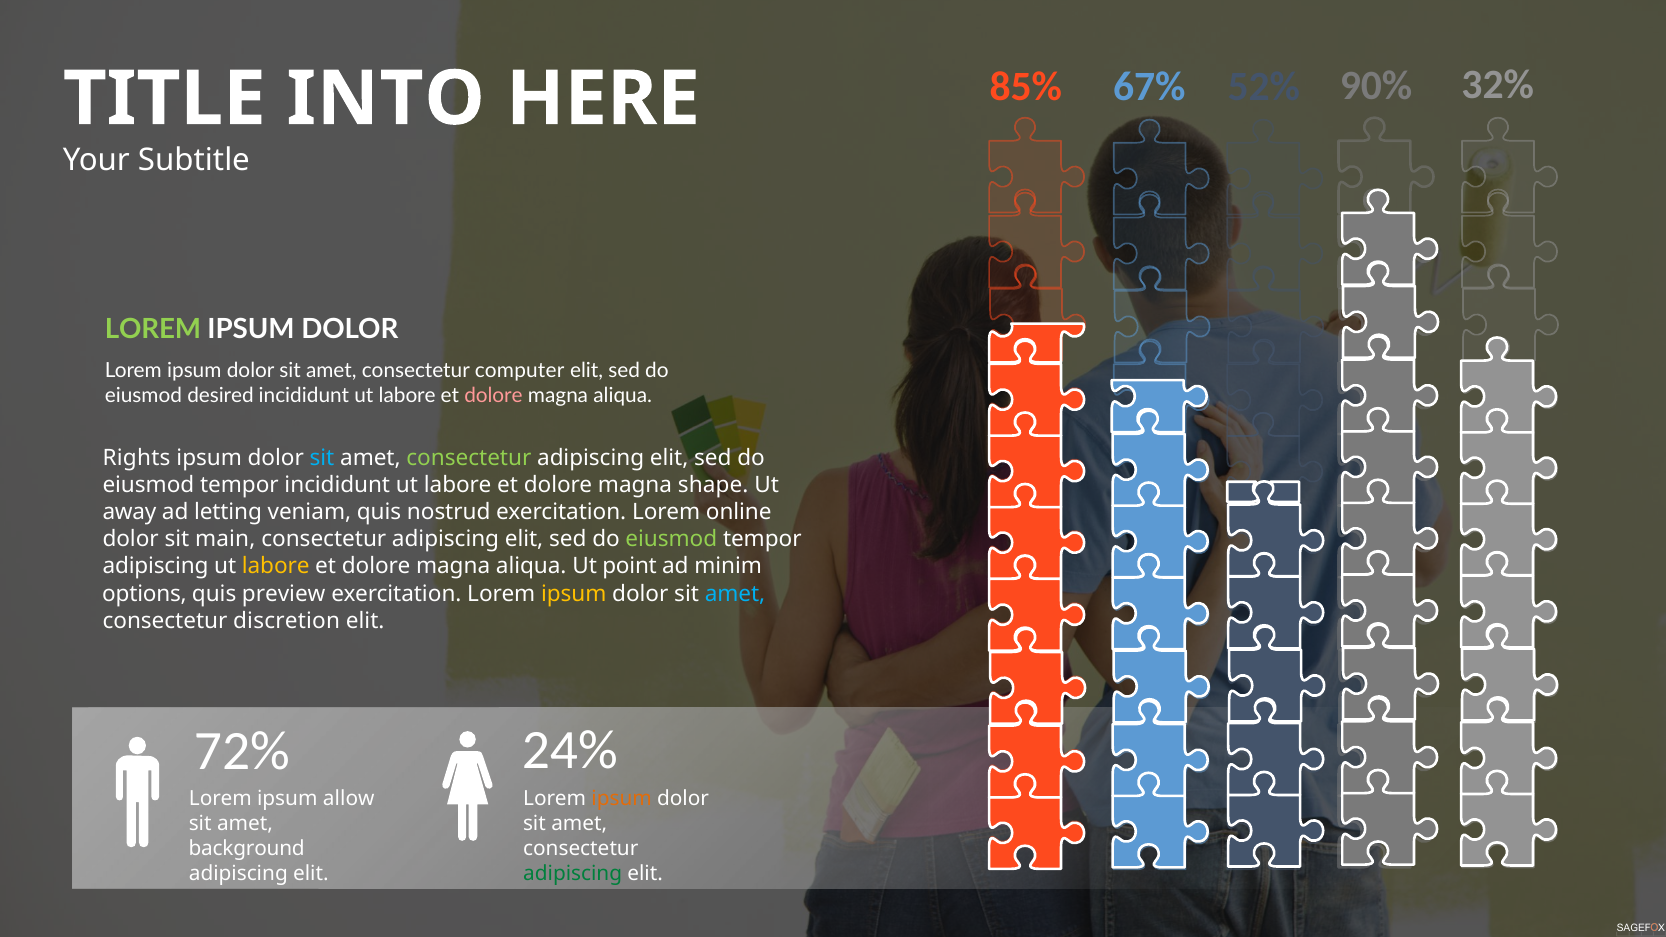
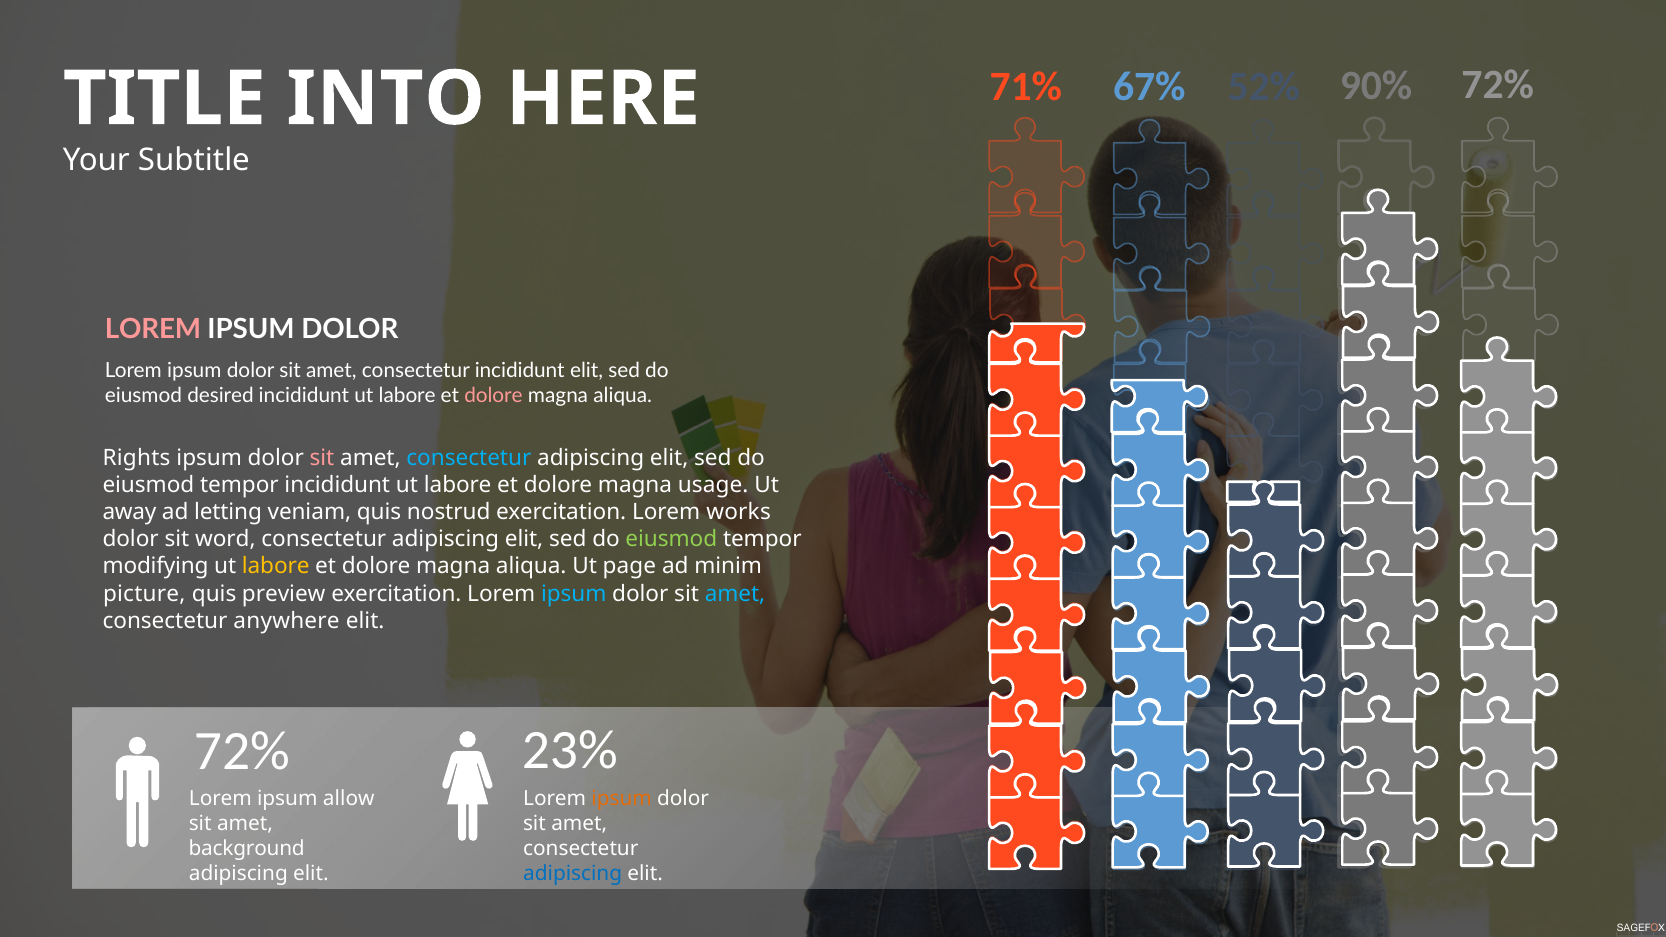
32% at (1498, 85): 32% -> 72%
85%: 85% -> 71%
LOREM at (153, 330) colour: light green -> pink
consectetur computer: computer -> incididunt
sit at (322, 458) colour: light blue -> pink
consectetur at (469, 458) colour: light green -> light blue
shape: shape -> usage
online: online -> works
main: main -> word
adipiscing at (156, 567): adipiscing -> modifying
point: point -> page
options: options -> picture
ipsum at (574, 594) colour: yellow -> light blue
discretion: discretion -> anywhere
24%: 24% -> 23%
adipiscing at (573, 873) colour: green -> blue
